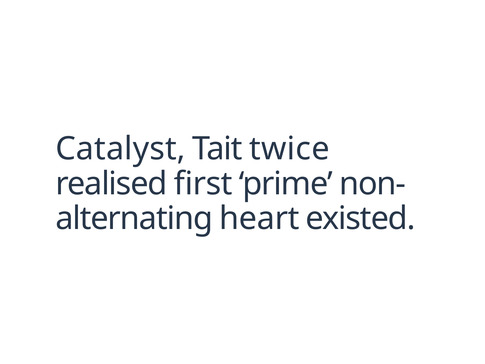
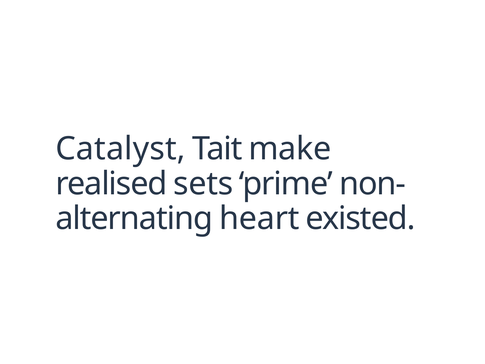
twice: twice -> make
first: first -> sets
